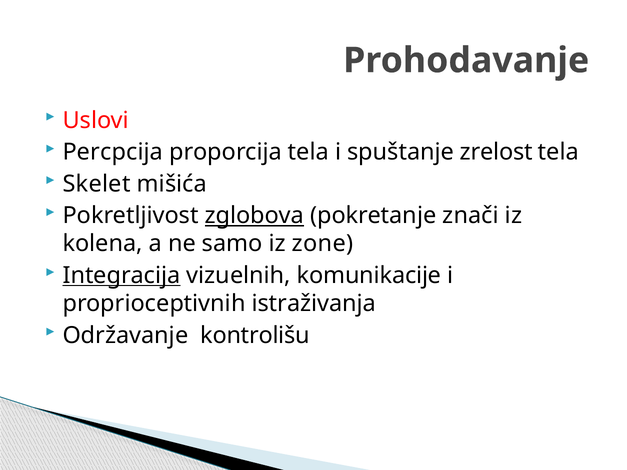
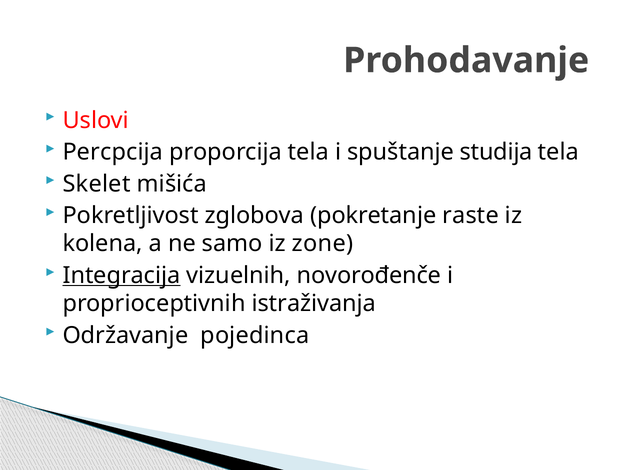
zrelost: zrelost -> studija
zglobova underline: present -> none
znači: znači -> raste
komunikacije: komunikacije -> novorođenče
kontrolišu: kontrolišu -> pojedinca
